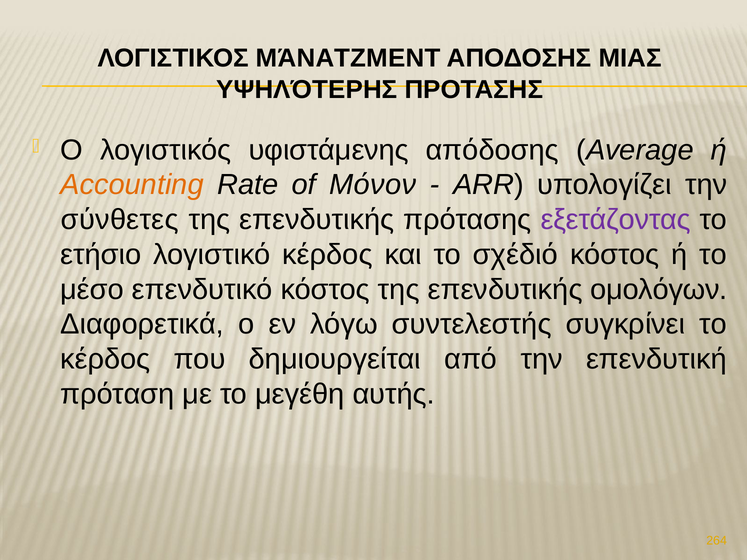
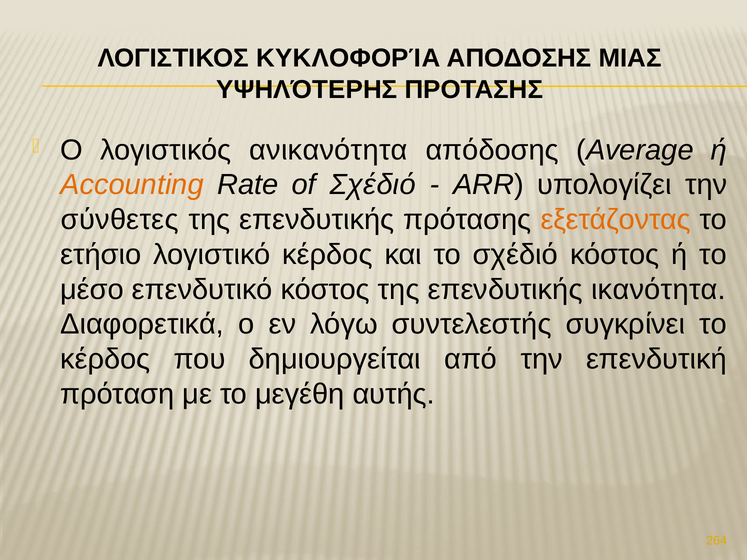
ΜΆΝΑΤΖΜΕΝΤ: ΜΆΝΑΤΖΜΕΝΤ -> ΚΥΚΛΟΦΟΡΊΑ
υφιστάμενης: υφιστάμενης -> ανικανότητα
of Μόνον: Μόνον -> Σχέδιό
εξετάζοντας colour: purple -> orange
ομολόγων: ομολόγων -> ικανότητα
